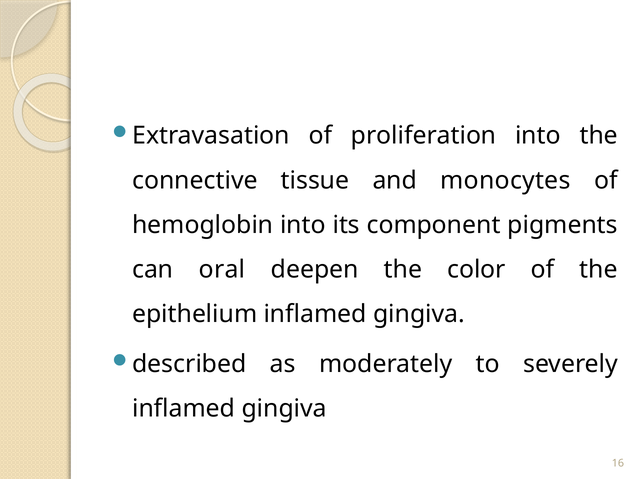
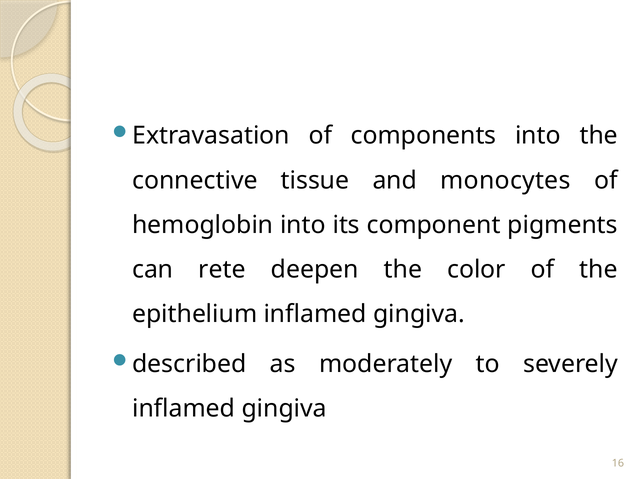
proliferation: proliferation -> components
oral: oral -> rete
